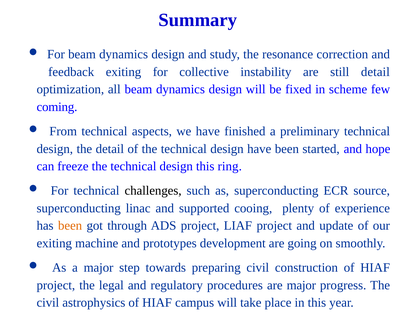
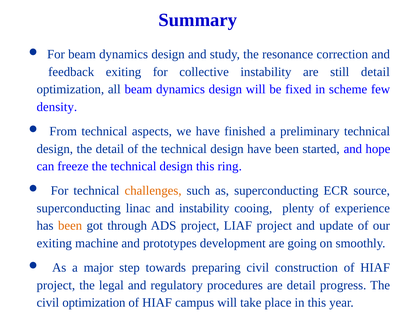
coming: coming -> density
challenges colour: black -> orange
and supported: supported -> instability
are major: major -> detail
civil astrophysics: astrophysics -> optimization
